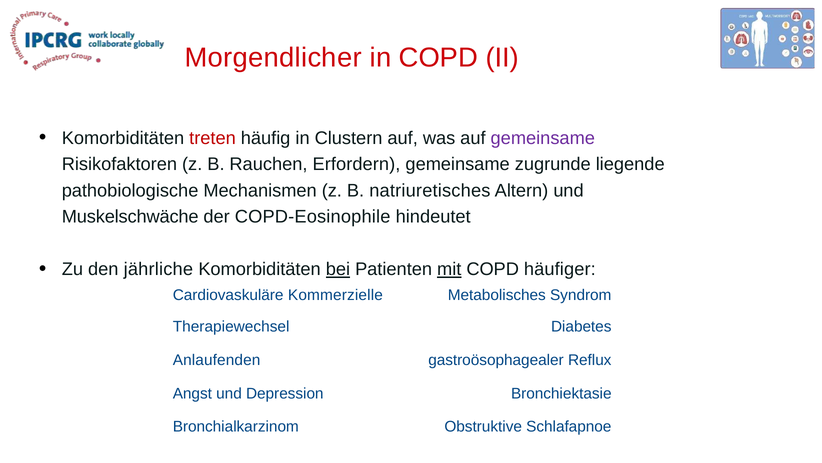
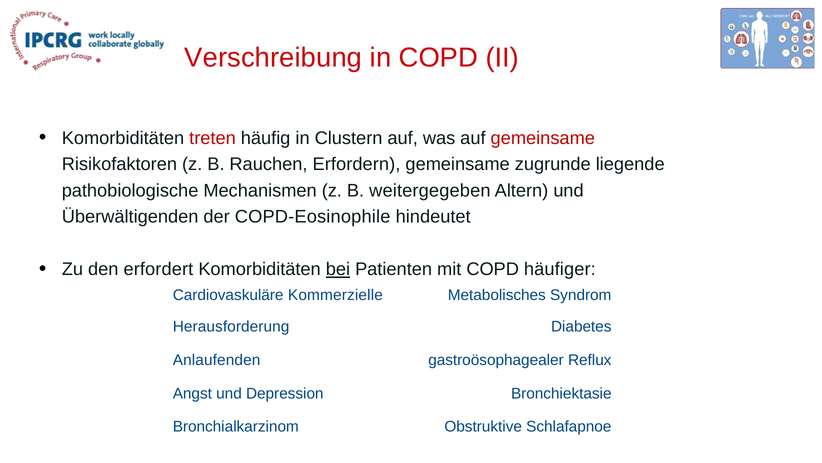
Morgendlicher: Morgendlicher -> Verschreibung
gemeinsame at (543, 138) colour: purple -> red
natriuretisches: natriuretisches -> weitergegeben
Muskelschwäche: Muskelschwäche -> Überwältigenden
jährliche: jährliche -> erfordert
mit underline: present -> none
Therapiewechsel: Therapiewechsel -> Herausforderung
